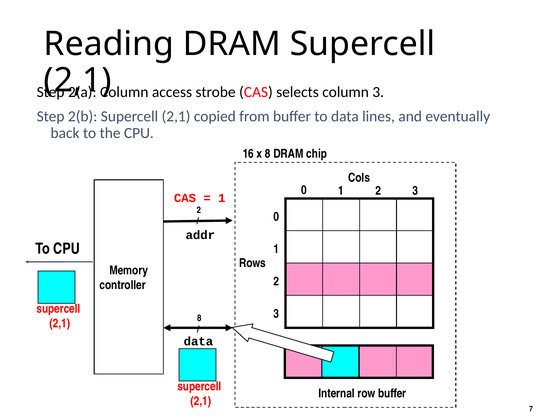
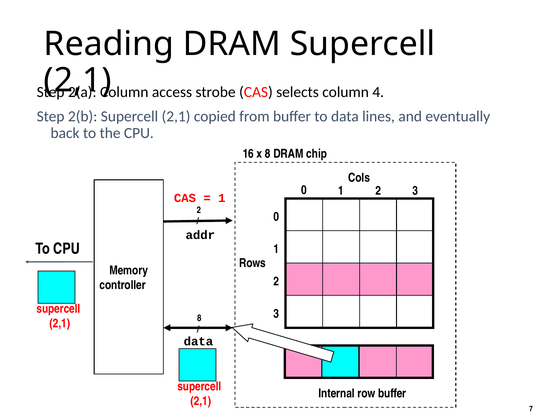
column 3: 3 -> 4
